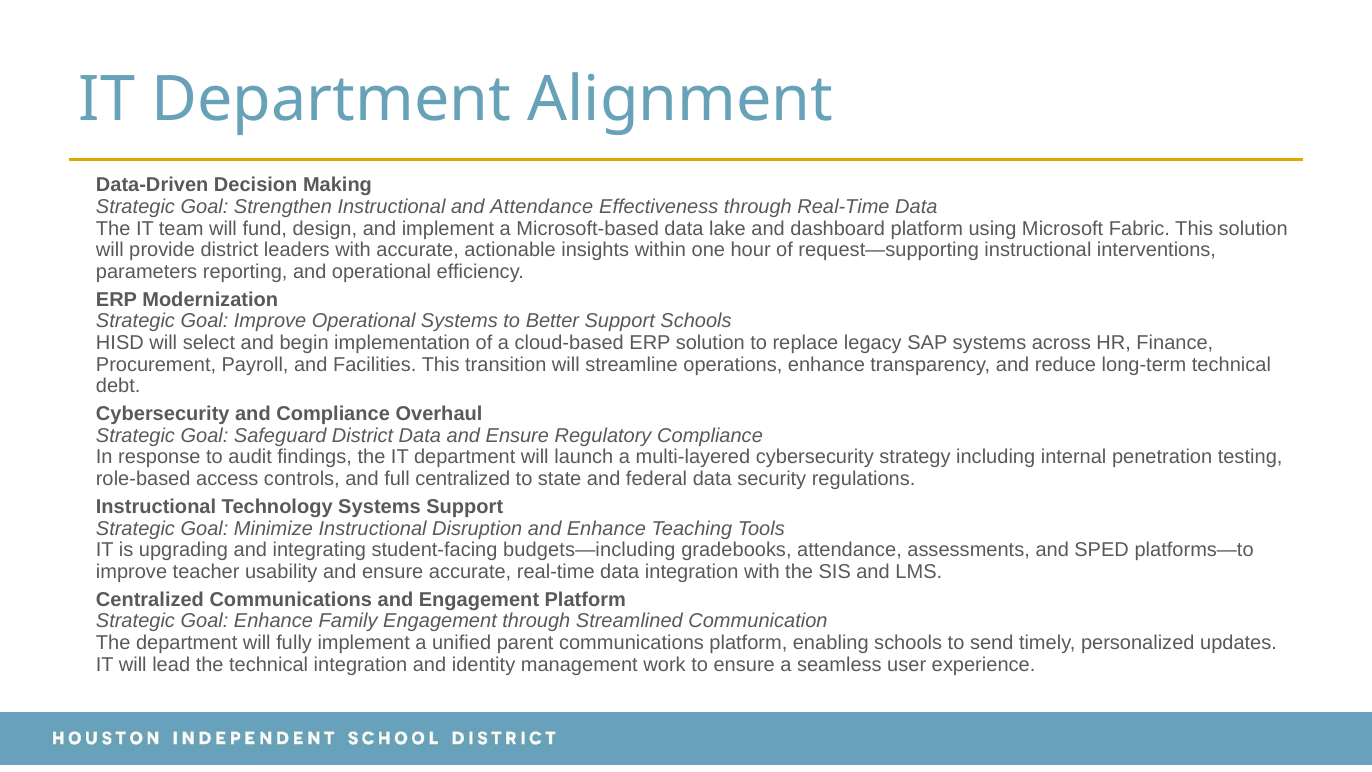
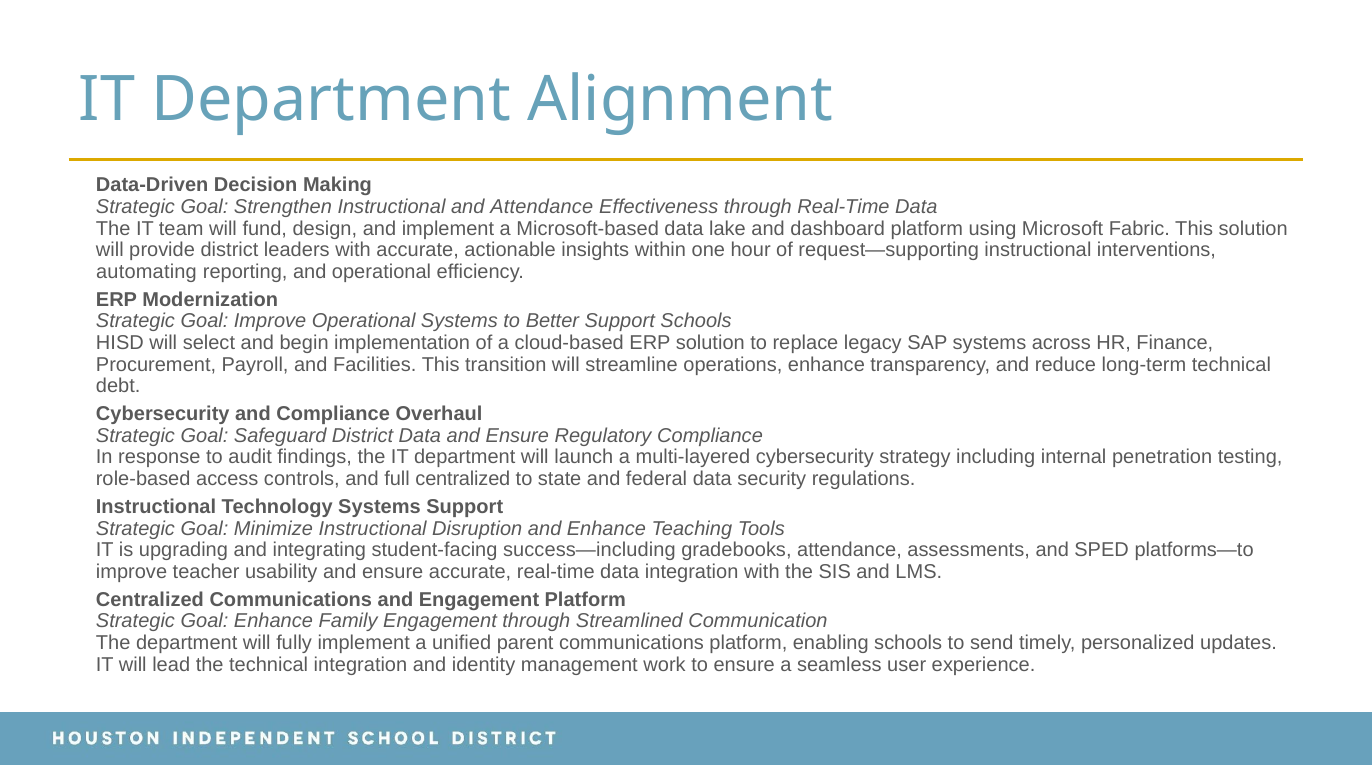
parameters: parameters -> automating
budgets—including: budgets—including -> success—including
